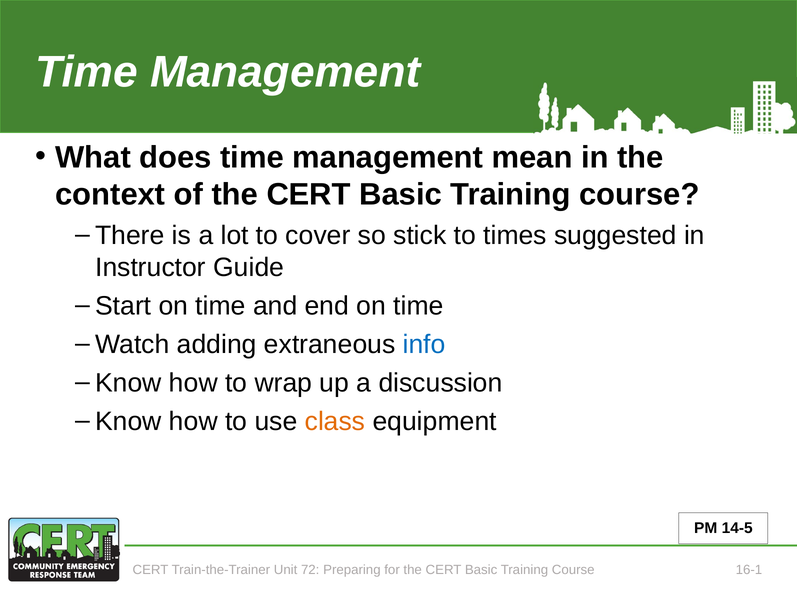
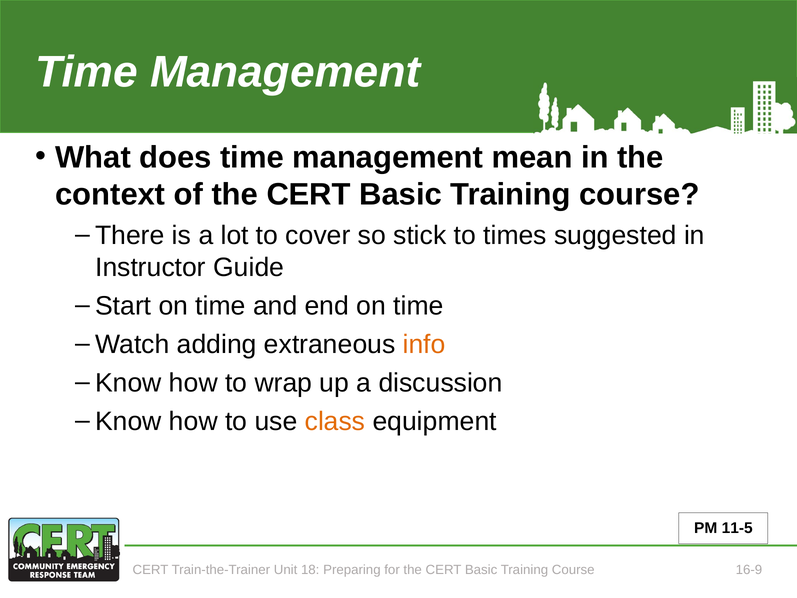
info colour: blue -> orange
14-5: 14-5 -> 11-5
72: 72 -> 18
16-1: 16-1 -> 16-9
